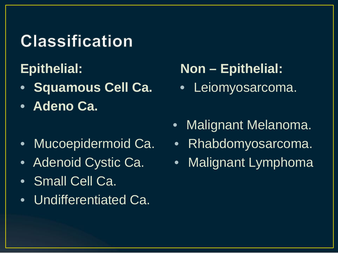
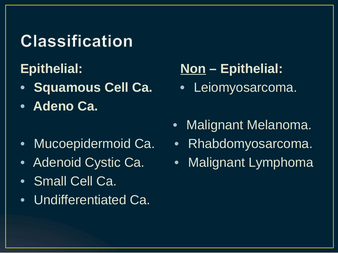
Non underline: none -> present
